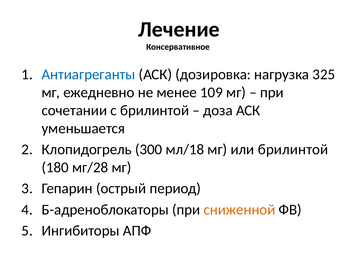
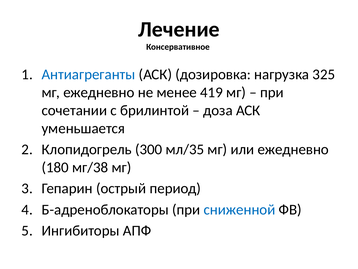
109: 109 -> 419
мл/18: мл/18 -> мл/35
или брилинтой: брилинтой -> ежедневно
мг/28: мг/28 -> мг/38
сниженной colour: orange -> blue
